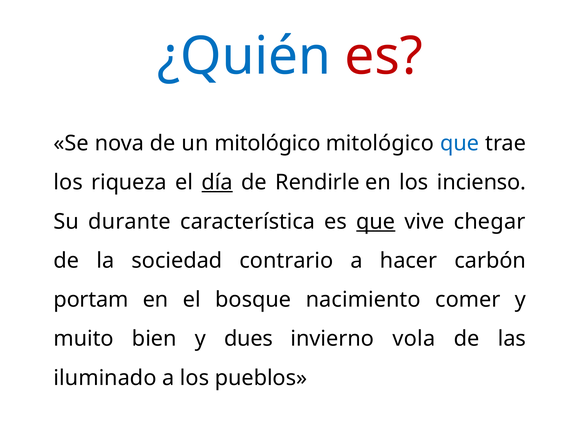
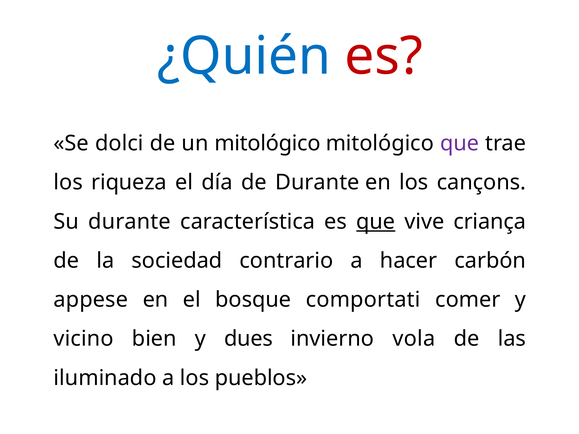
nova: nova -> dolci
que at (460, 143) colour: blue -> purple
día underline: present -> none
de Rendirle: Rendirle -> Durante
incienso: incienso -> cançons
chegar: chegar -> criança
portam: portam -> appese
nacimiento: nacimiento -> comportati
muito: muito -> vicino
